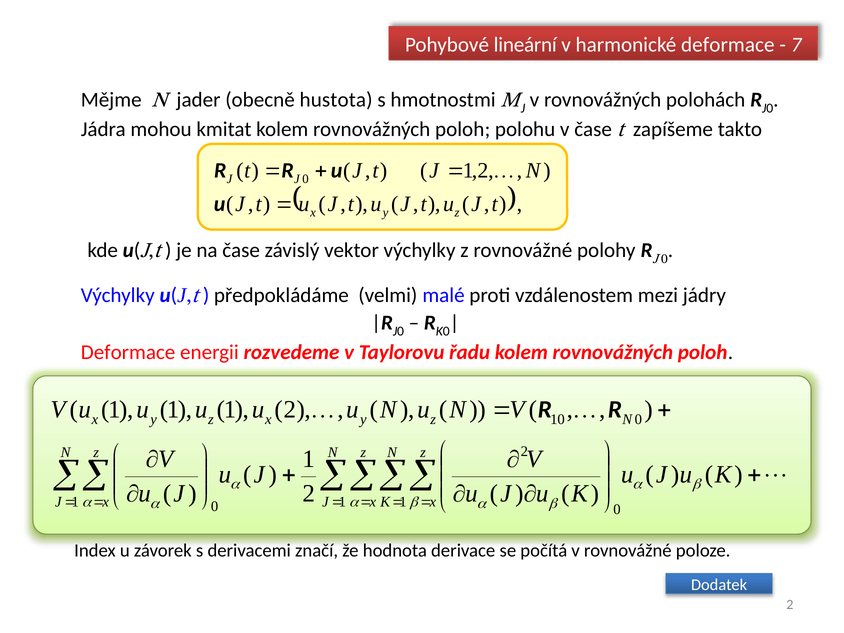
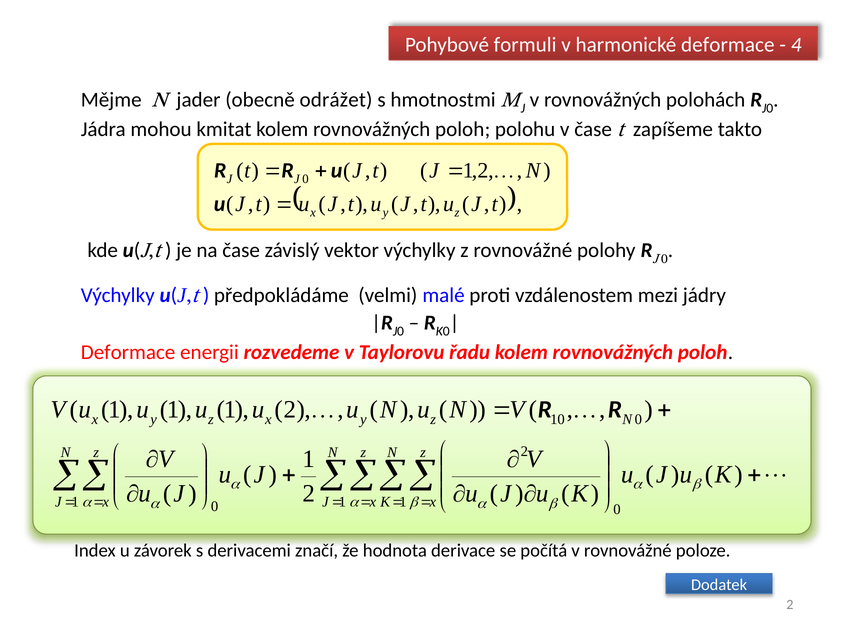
lineární: lineární -> formuli
7: 7 -> 4
hustota: hustota -> odrážet
